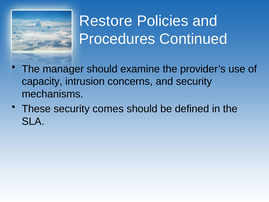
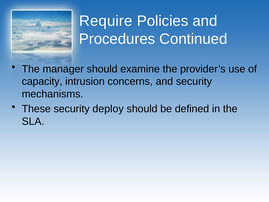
Restore: Restore -> Require
comes: comes -> deploy
